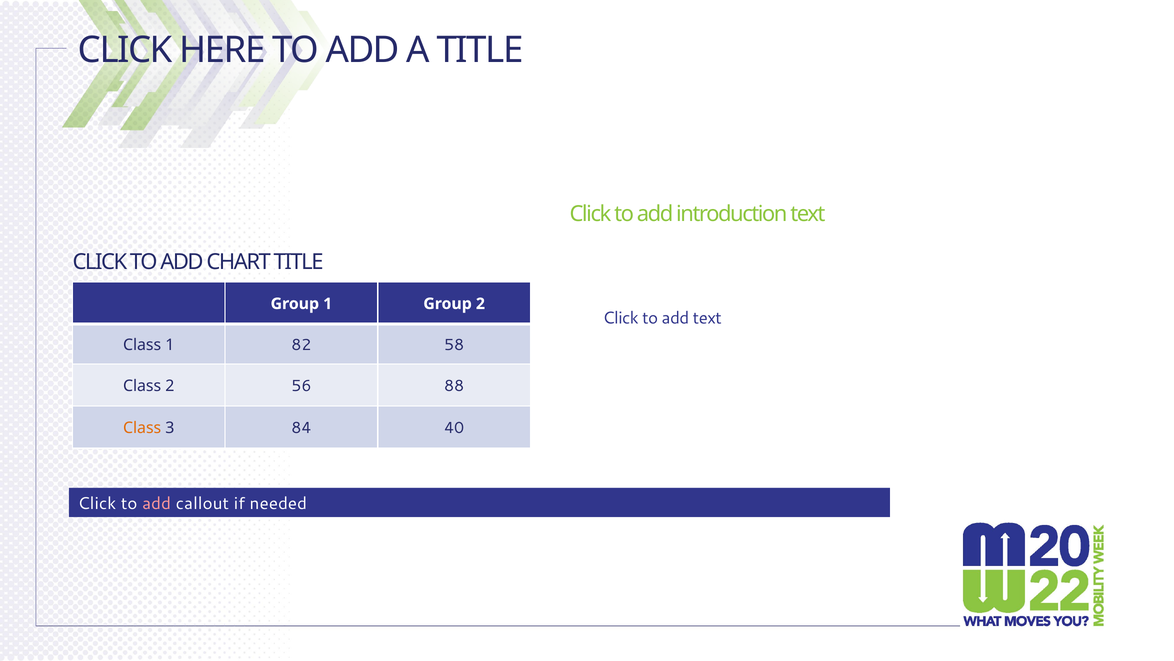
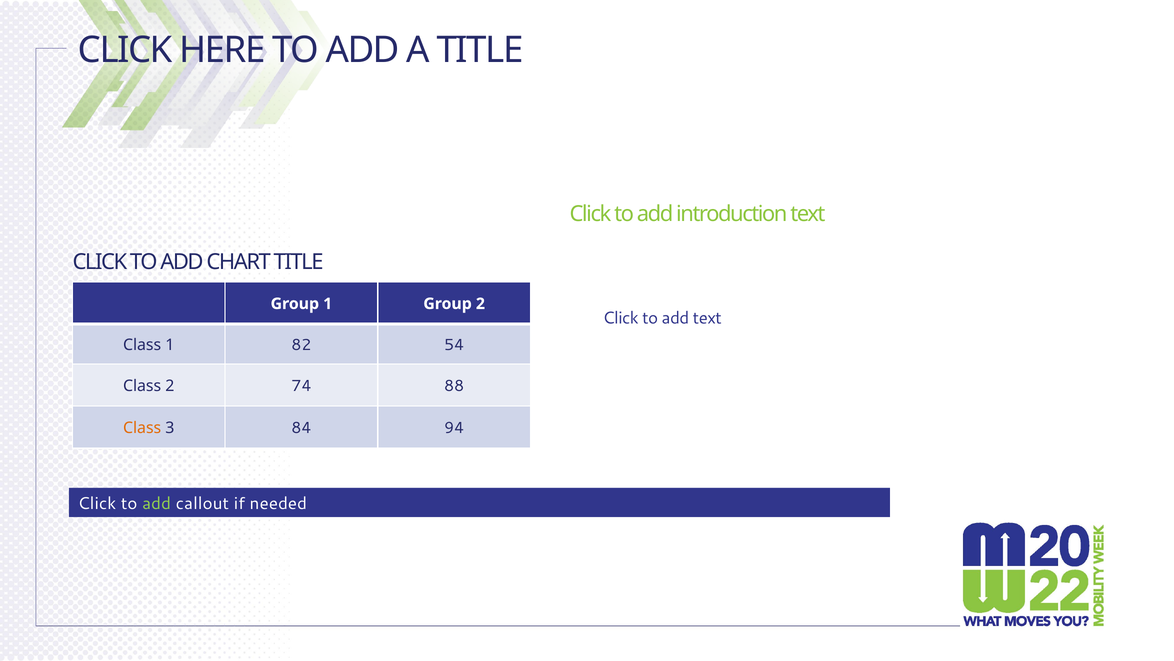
58: 58 -> 54
56: 56 -> 74
40: 40 -> 94
add at (157, 503) colour: pink -> light green
